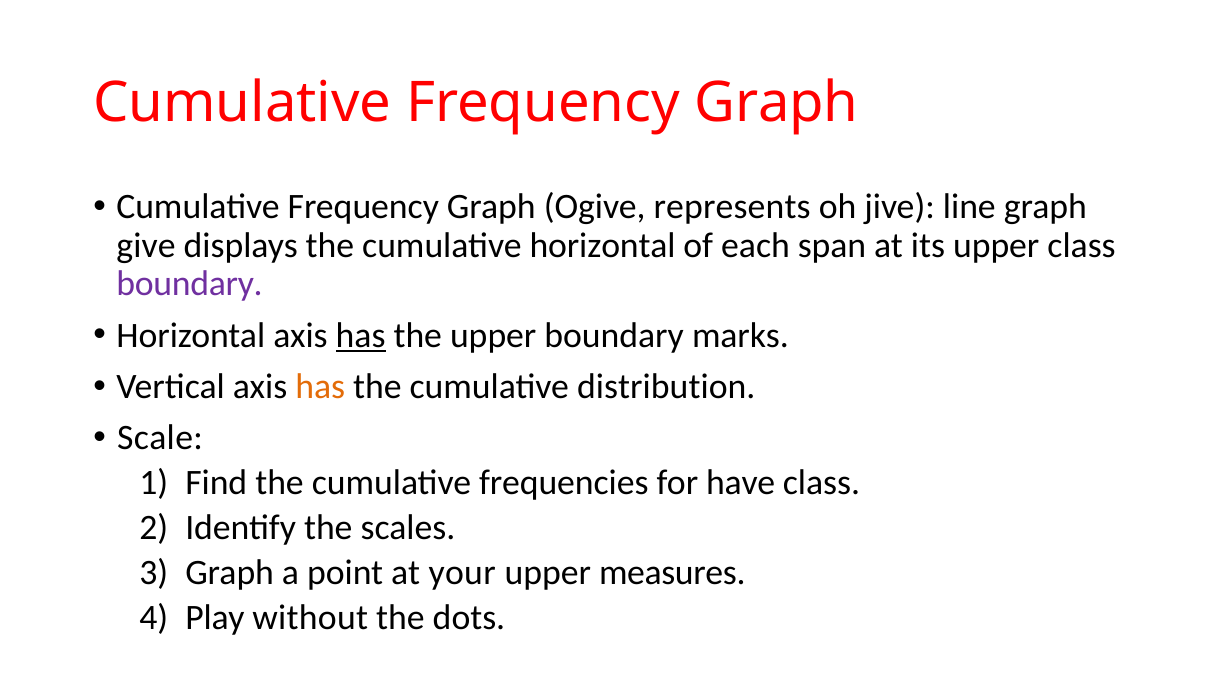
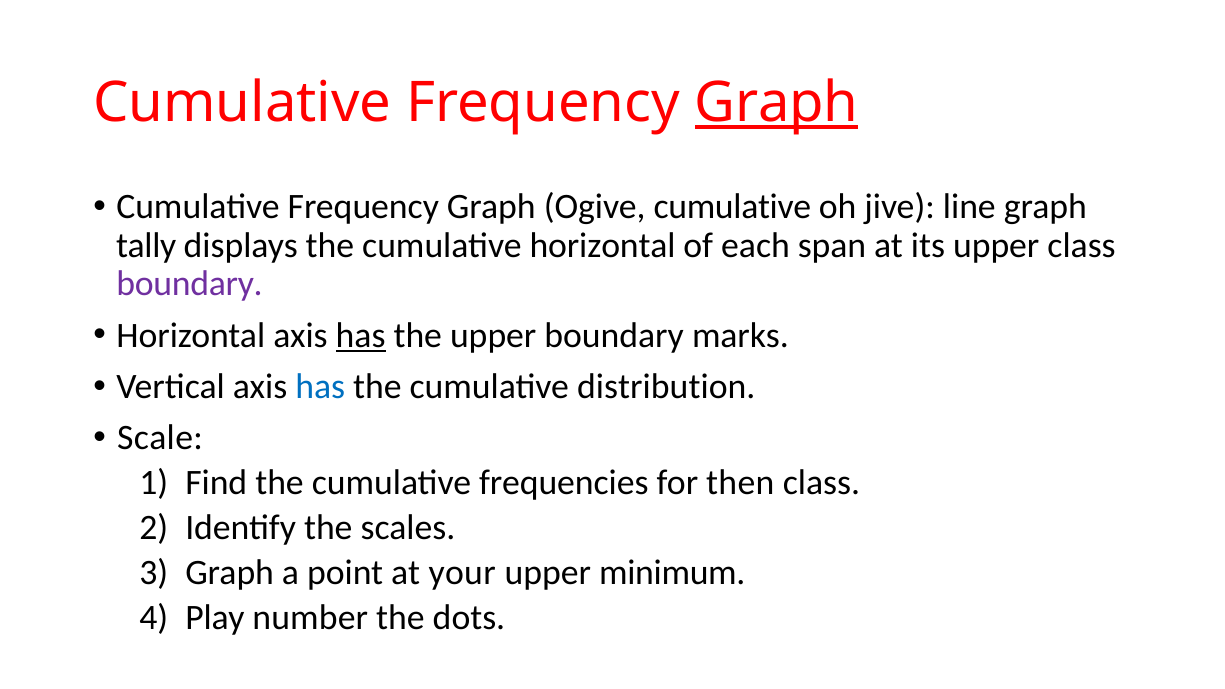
Graph at (777, 103) underline: none -> present
Ogive represents: represents -> cumulative
give: give -> tally
has at (320, 387) colour: orange -> blue
have: have -> then
measures: measures -> minimum
without: without -> number
